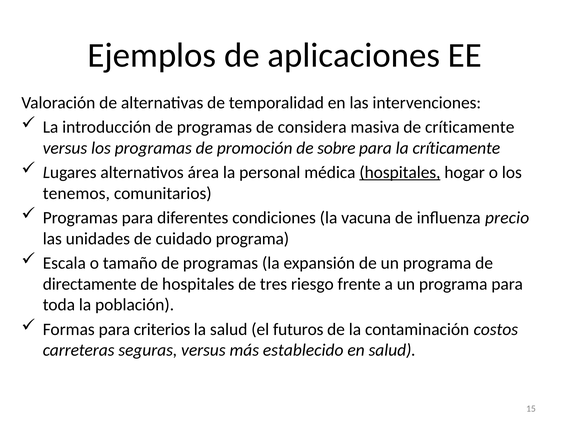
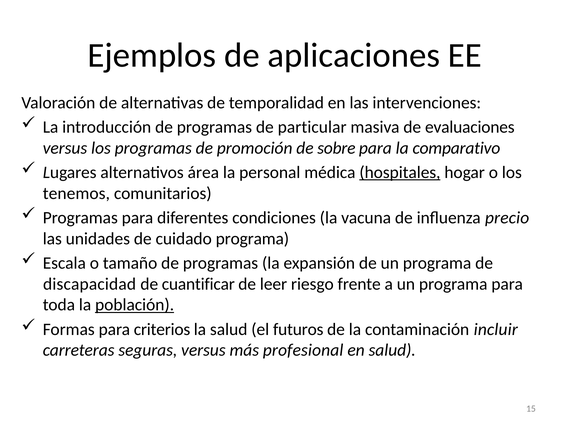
considera: considera -> particular
de críticamente: críticamente -> evaluaciones
la críticamente: críticamente -> comparativo
directamente: directamente -> discapacidad
de hospitales: hospitales -> cuantificar
tres: tres -> leer
población underline: none -> present
costos: costos -> incluir
establecido: establecido -> profesional
